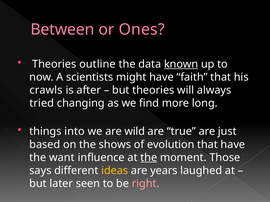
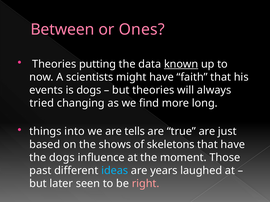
outline: outline -> putting
crawls: crawls -> events
is after: after -> dogs
wild: wild -> tells
evolution: evolution -> skeletons
the want: want -> dogs
the at (149, 158) underline: present -> none
says: says -> past
ideas colour: yellow -> light blue
